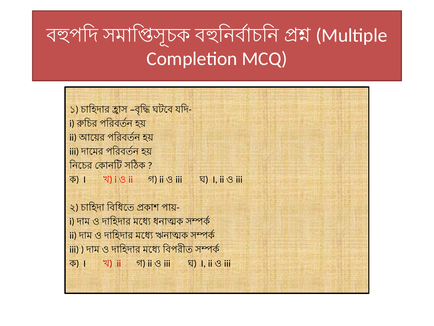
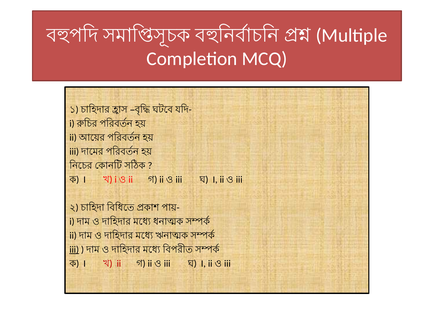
iii at (74, 249) underline: none -> present
